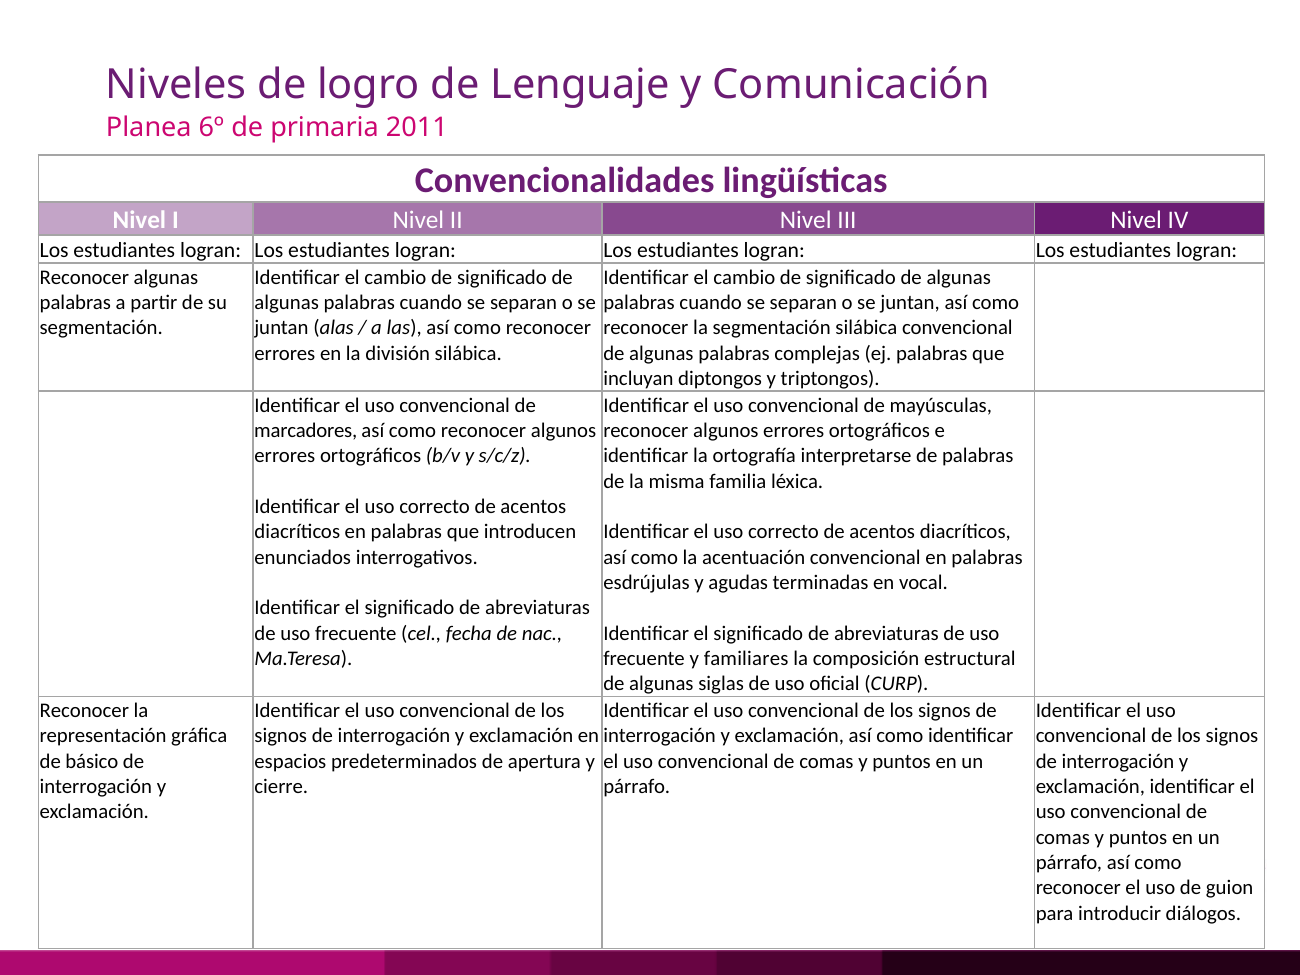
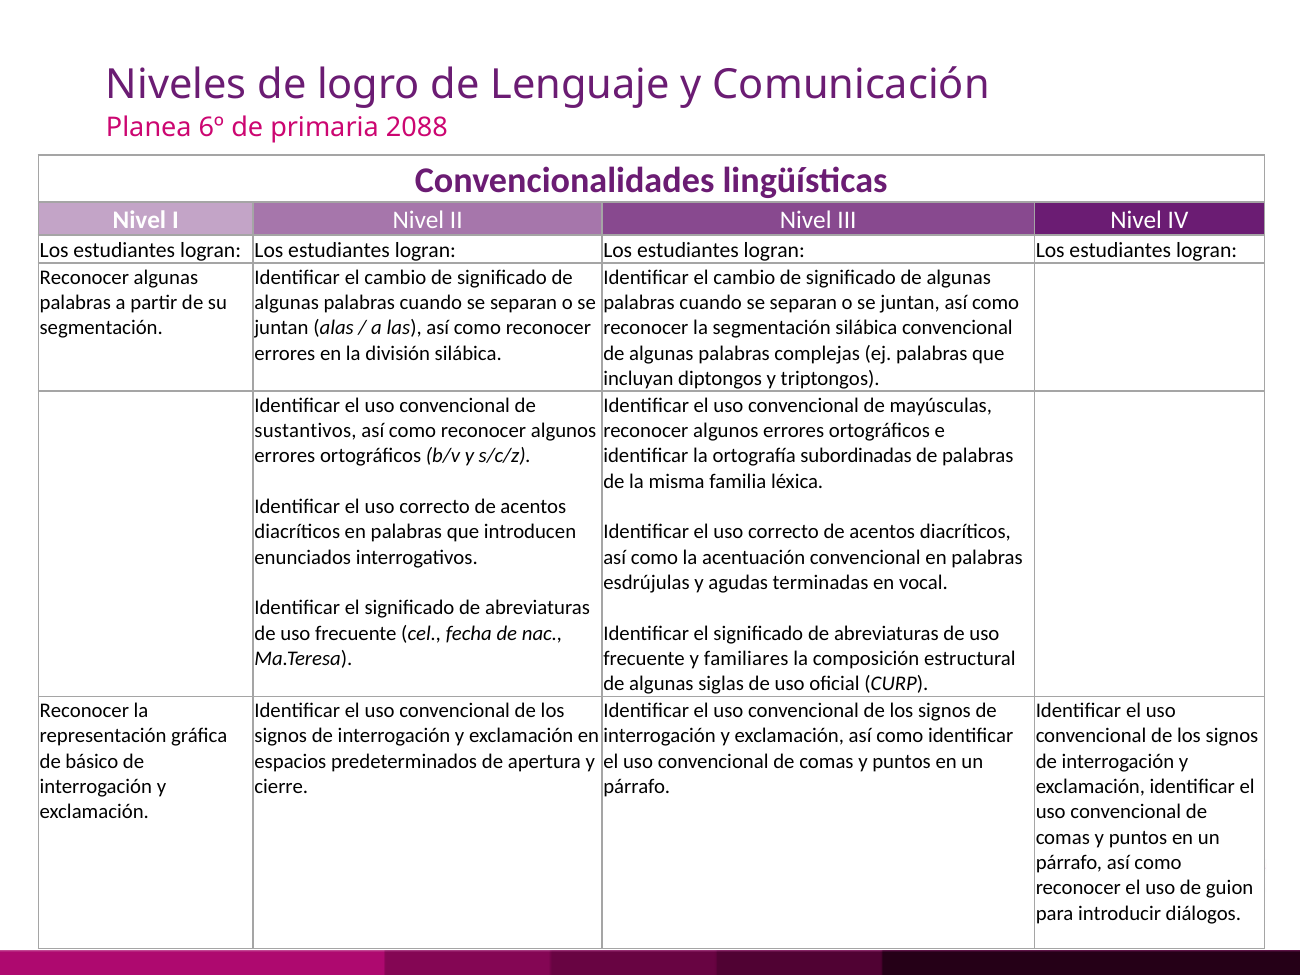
2011: 2011 -> 2088
marcadores: marcadores -> sustantivos
interpretarse: interpretarse -> subordinadas
